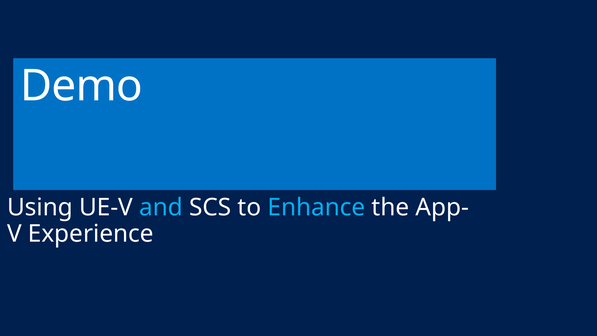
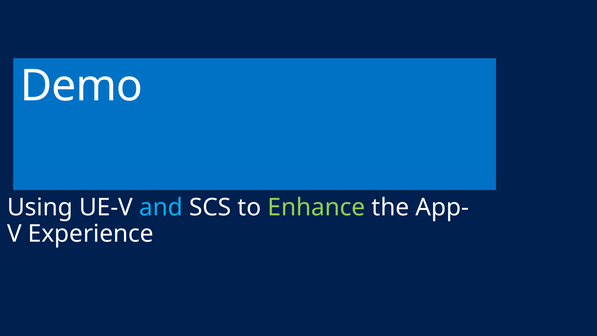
Enhance colour: light blue -> light green
